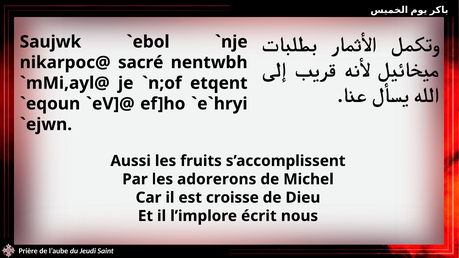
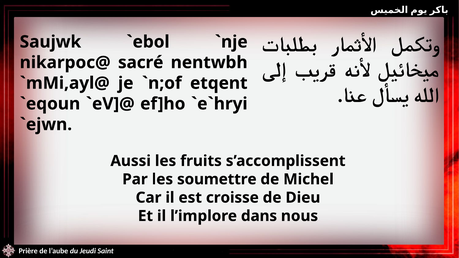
adorerons: adorerons -> soumettre
écrit: écrit -> dans
